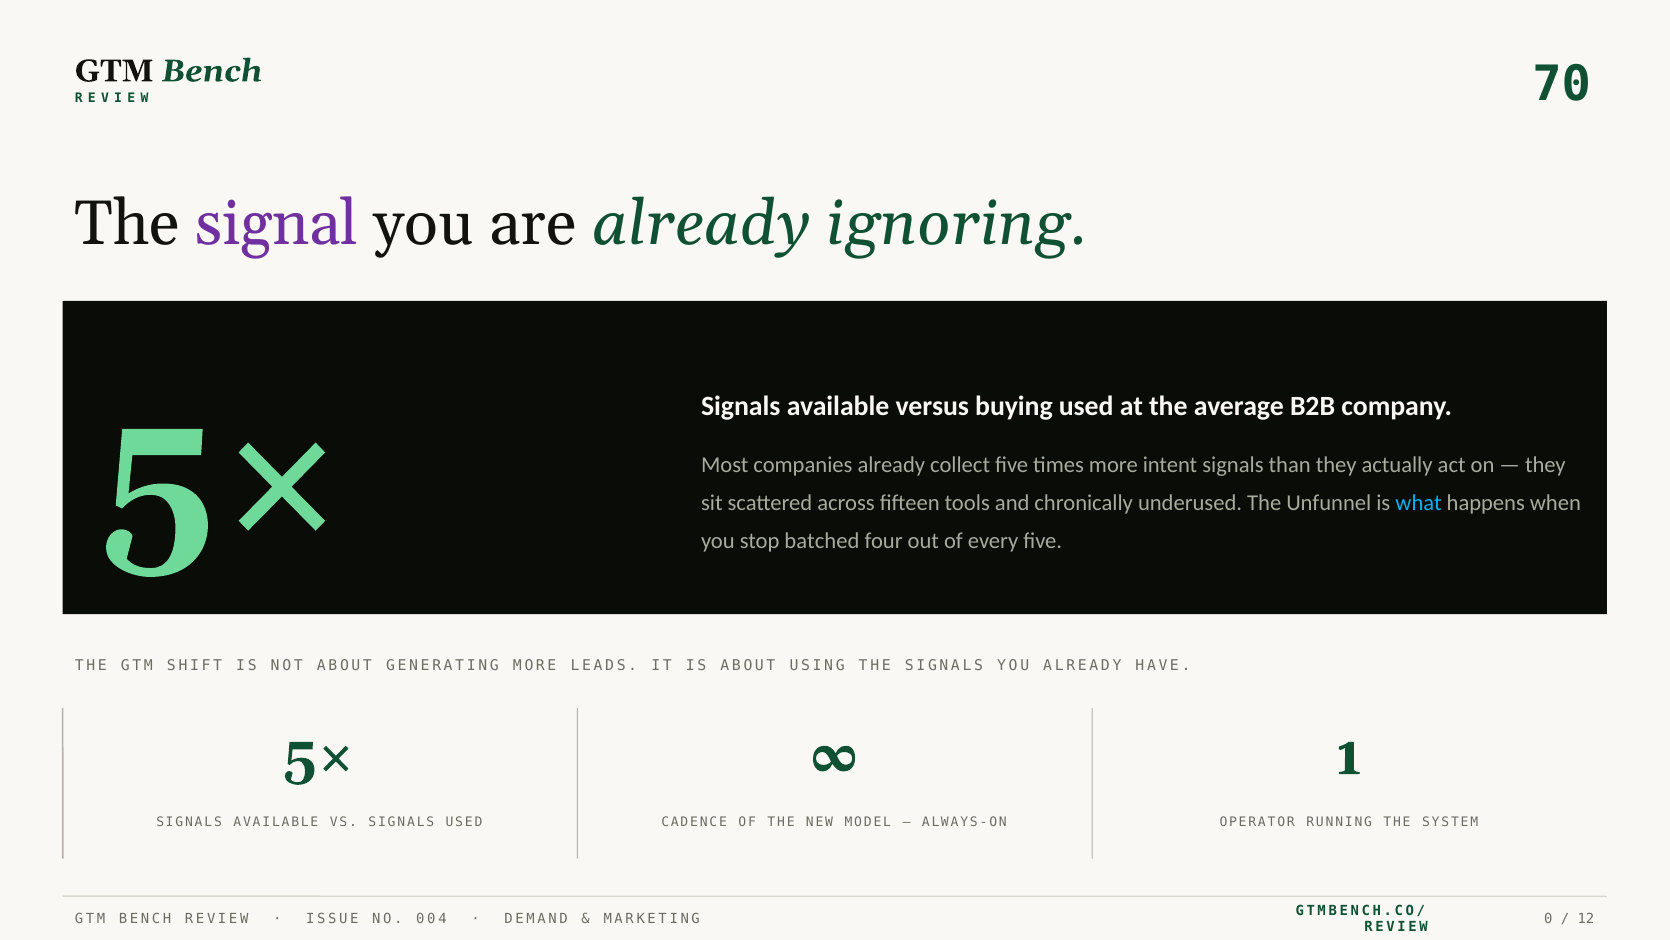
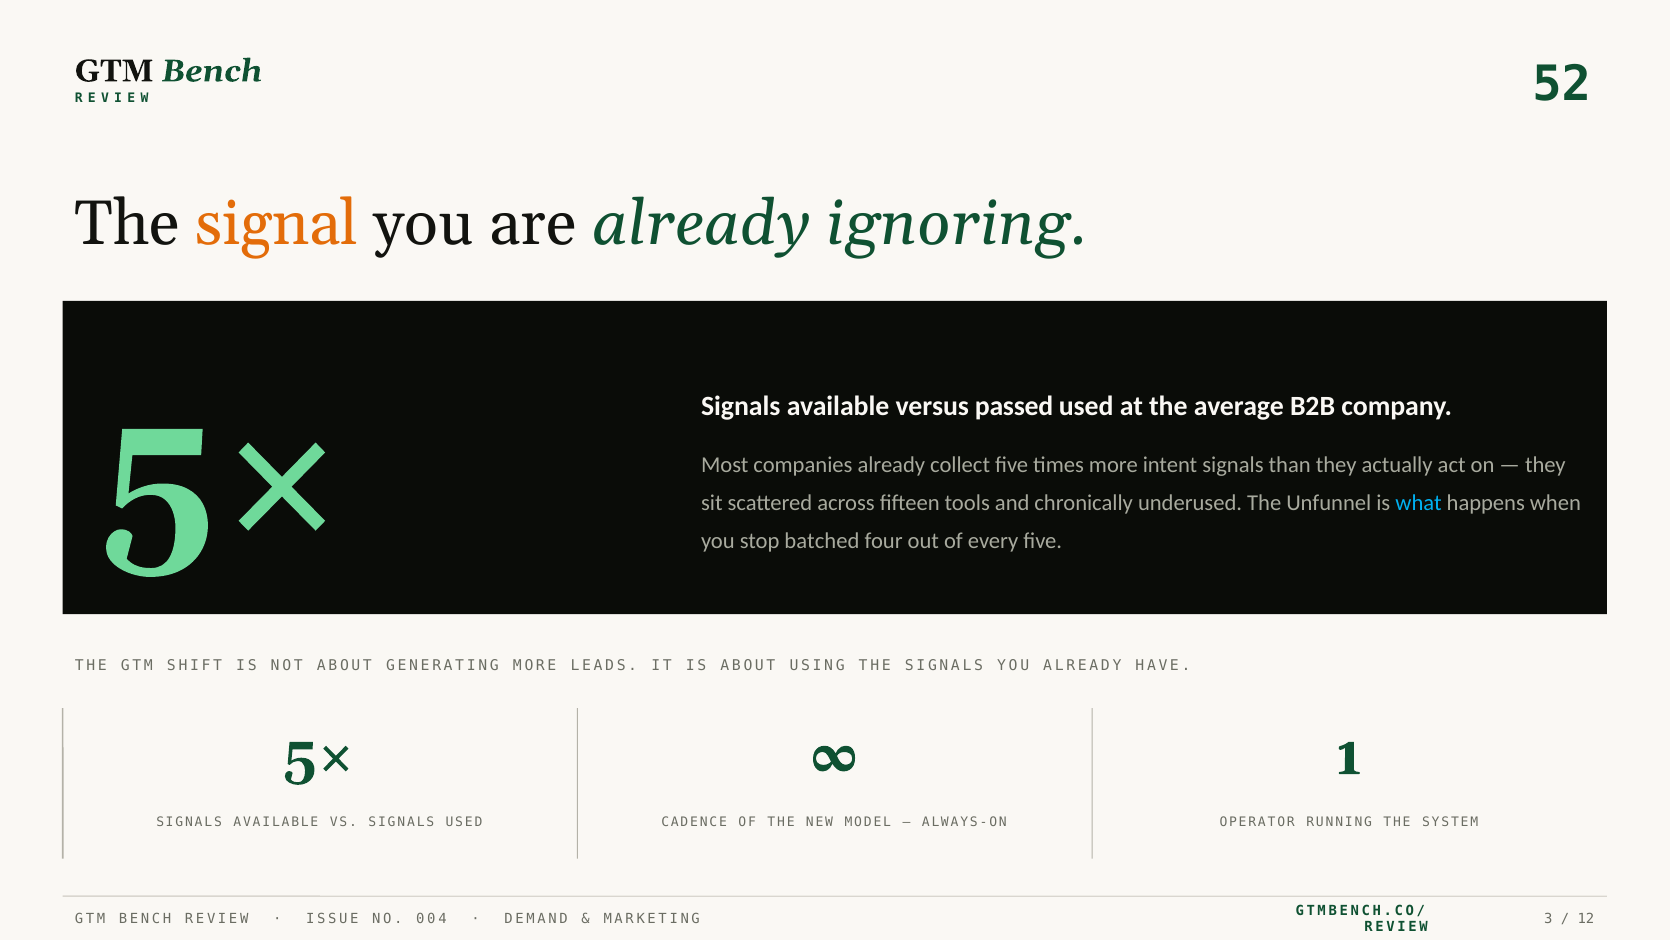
70: 70 -> 52
signal colour: purple -> orange
buying: buying -> passed
0: 0 -> 3
